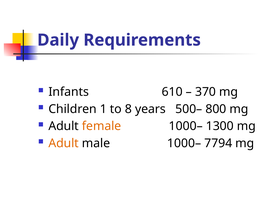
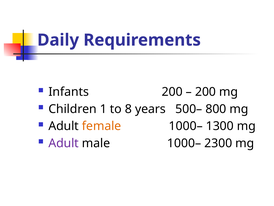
Infants 610: 610 -> 200
370 at (205, 92): 370 -> 200
Adult at (64, 143) colour: orange -> purple
7794: 7794 -> 2300
